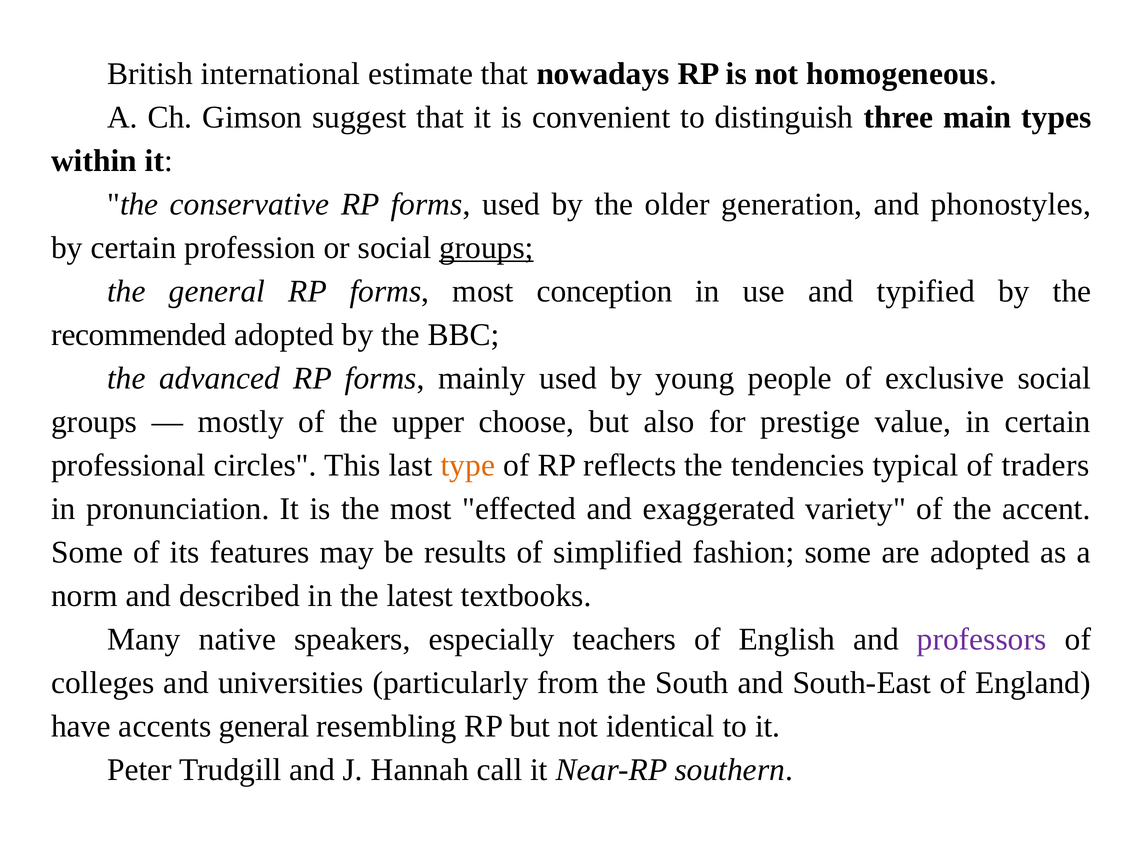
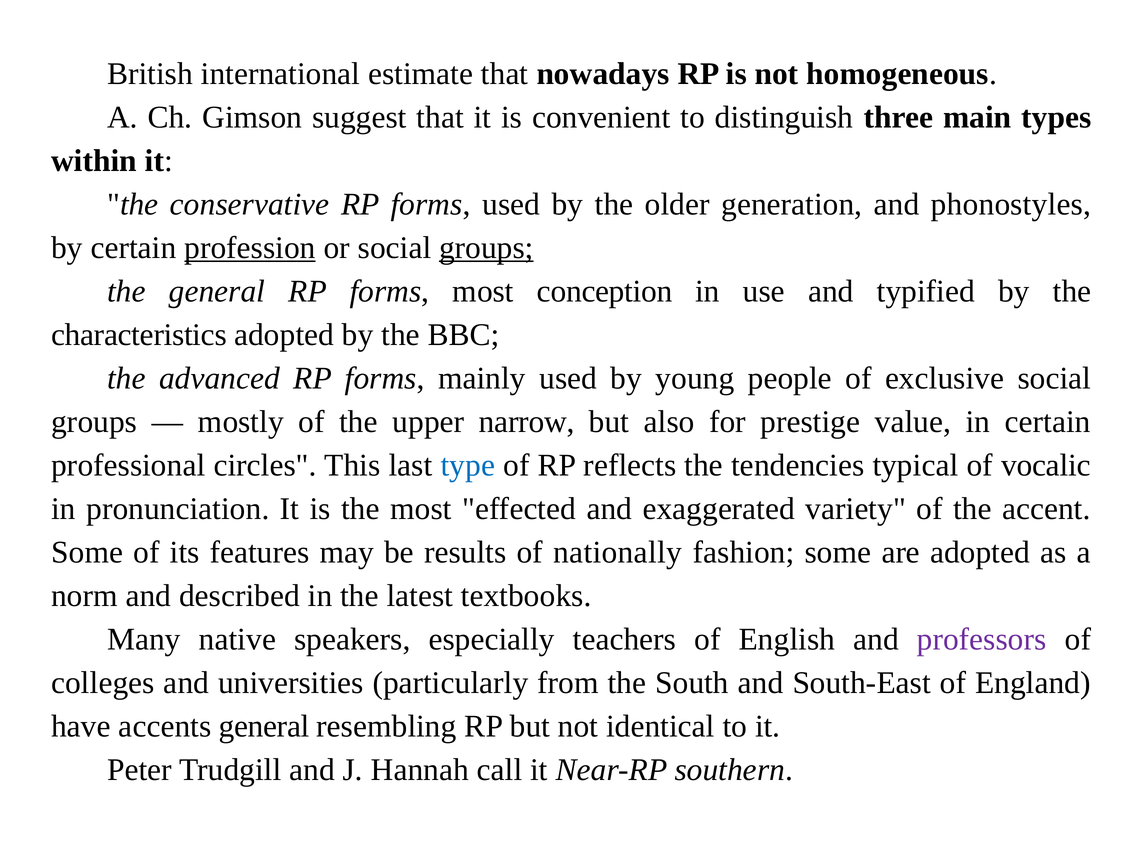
profession underline: none -> present
recommended: recommended -> characteristics
choose: choose -> narrow
type colour: orange -> blue
traders: traders -> vocalic
simplified: simplified -> nationally
